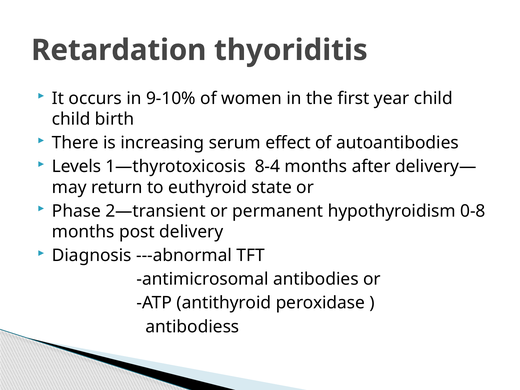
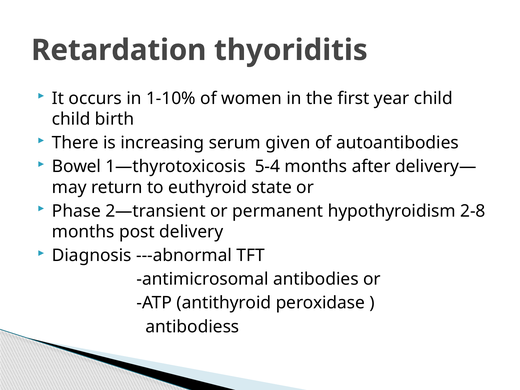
9-10%: 9-10% -> 1-10%
effect: effect -> given
Levels: Levels -> Bowel
8-4: 8-4 -> 5-4
0-8: 0-8 -> 2-8
